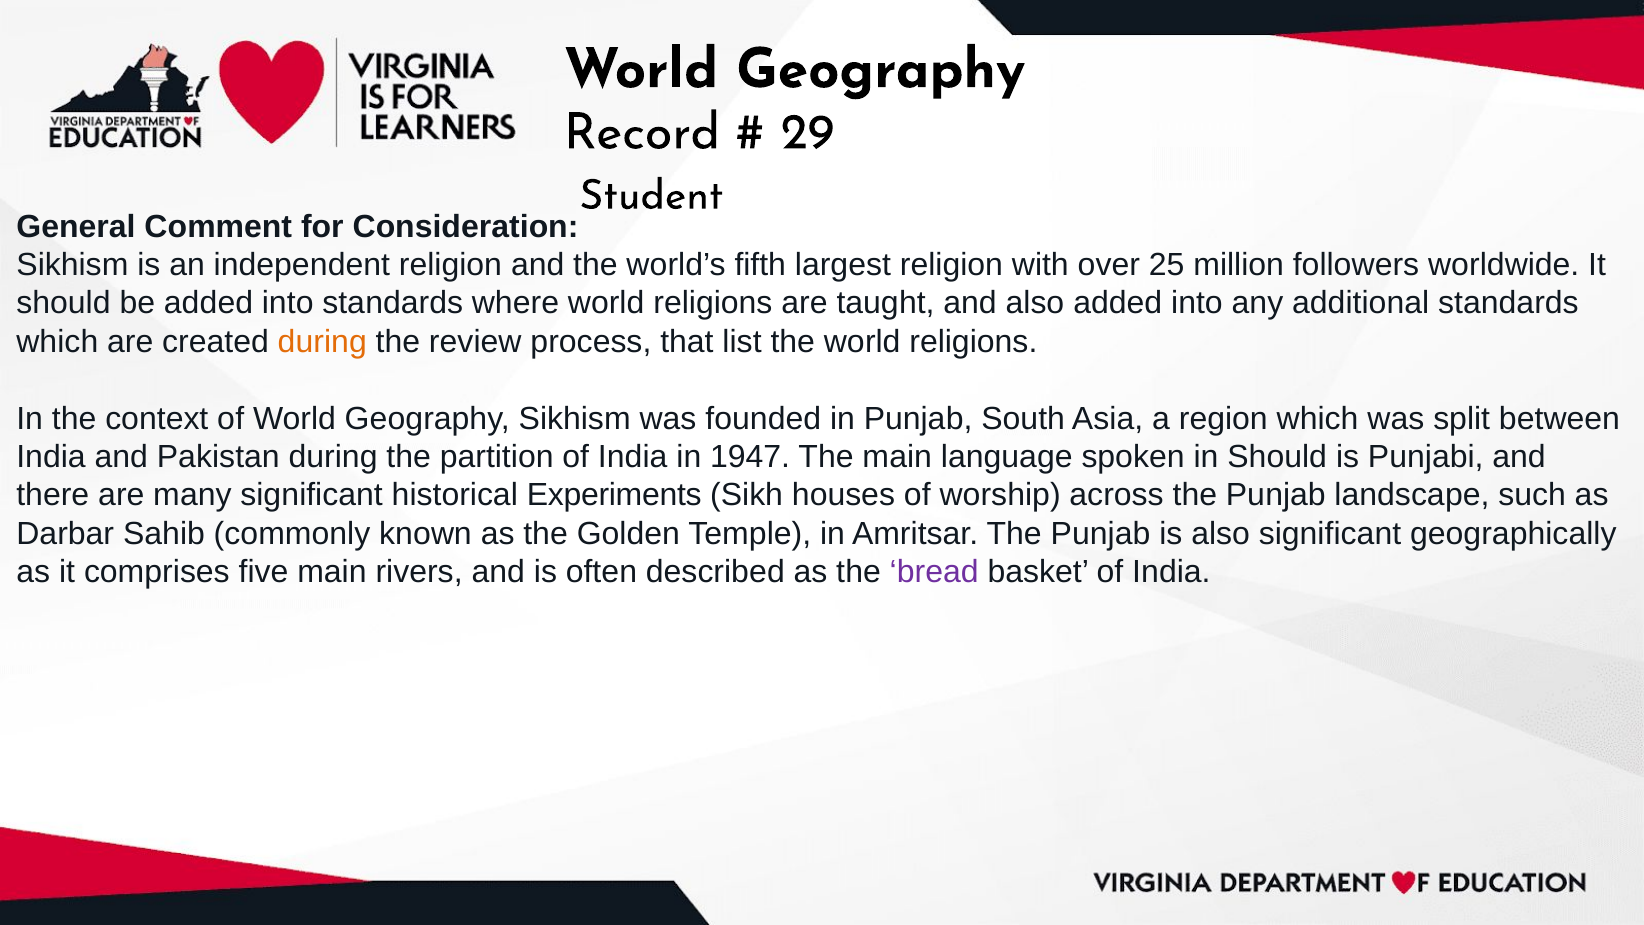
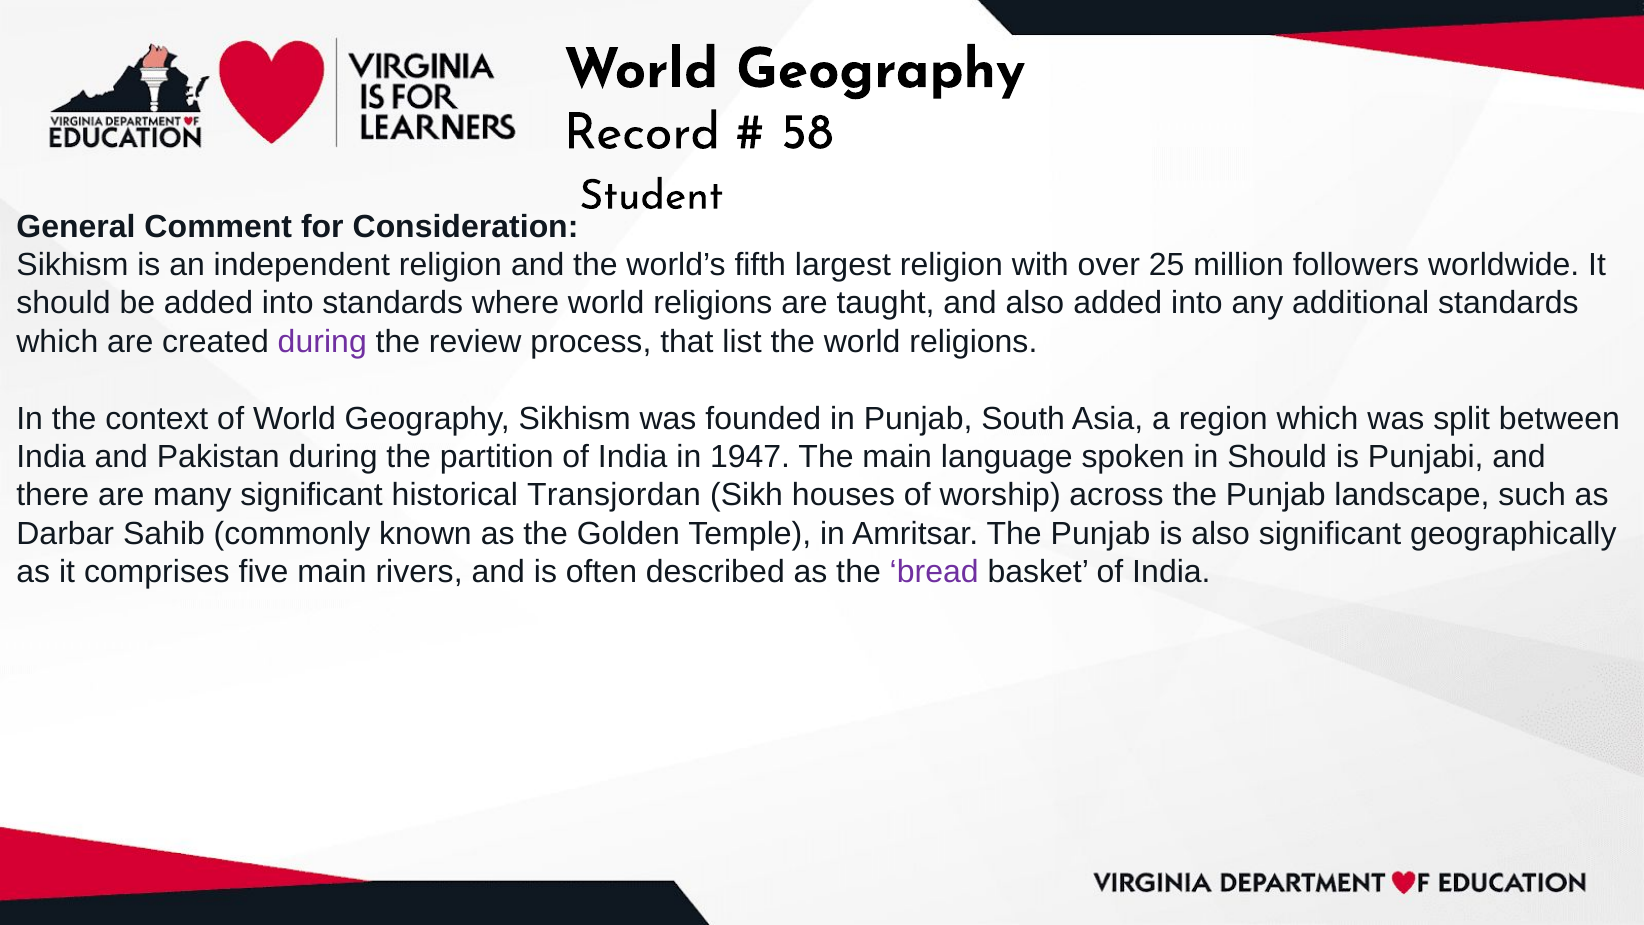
29: 29 -> 58
during at (322, 342) colour: orange -> purple
Experiments: Experiments -> Transjordan
